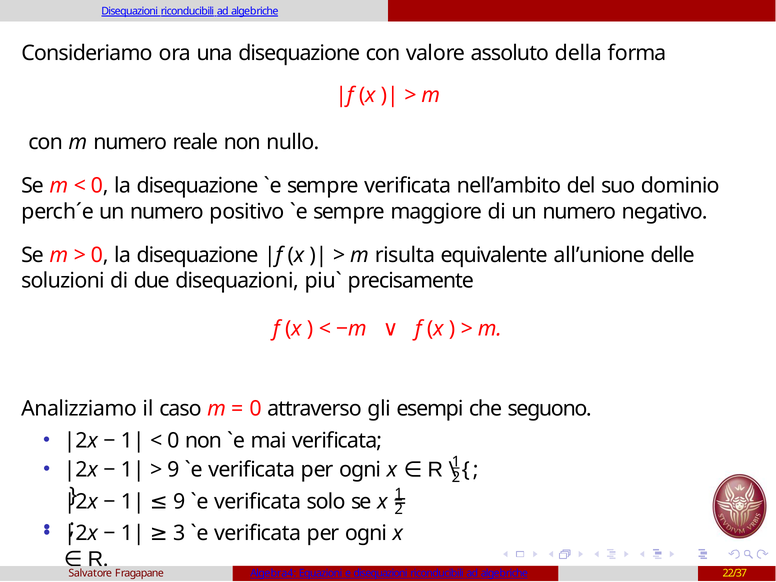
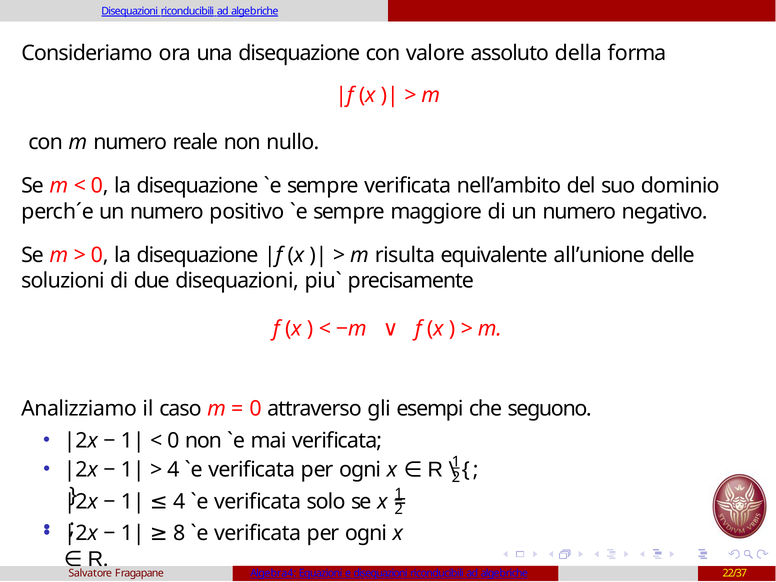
9 at (173, 470): 9 -> 4
9 at (179, 502): 9 -> 4
3: 3 -> 8
